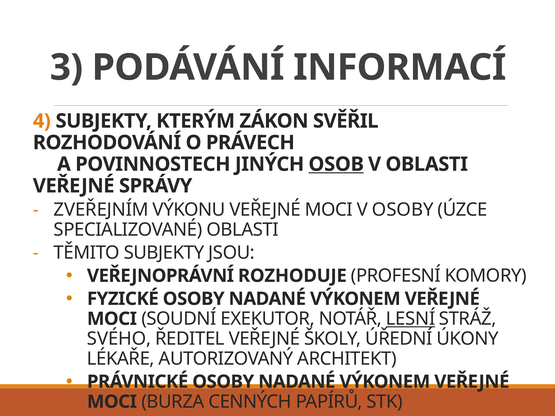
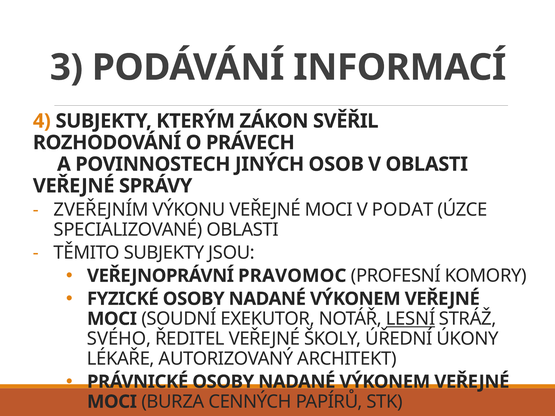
OSOB underline: present -> none
V OSOBY: OSOBY -> PODAT
ROZHODUJE: ROZHODUJE -> PRAVOMOC
